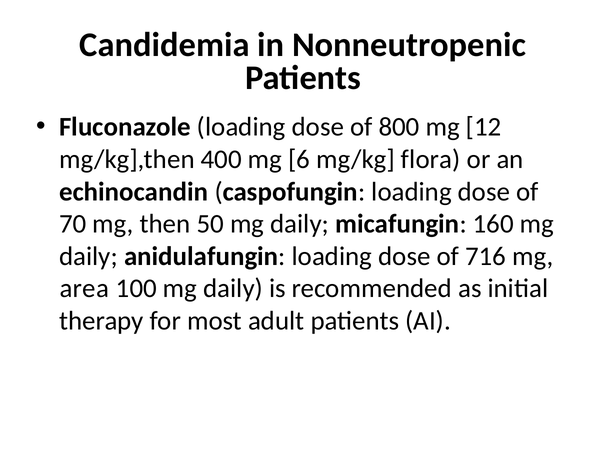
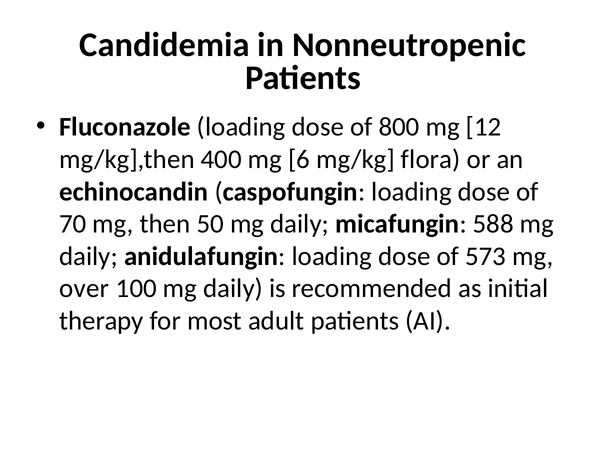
160: 160 -> 588
716: 716 -> 573
area: area -> over
